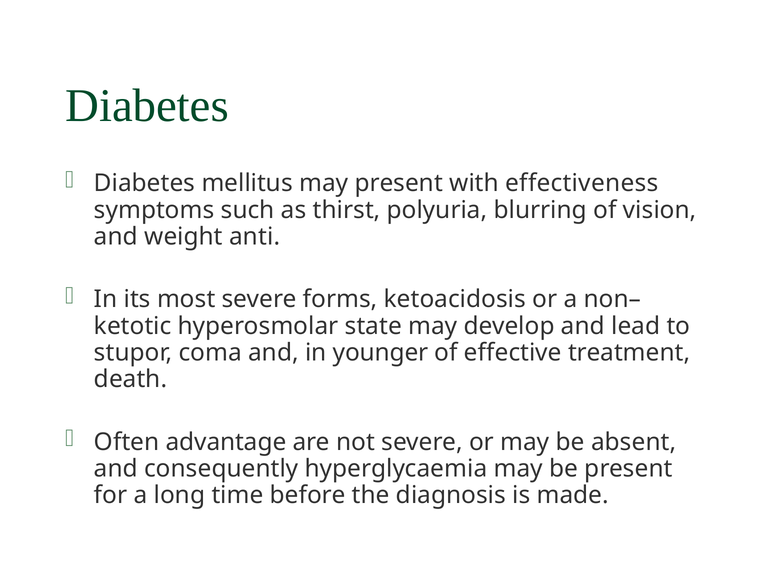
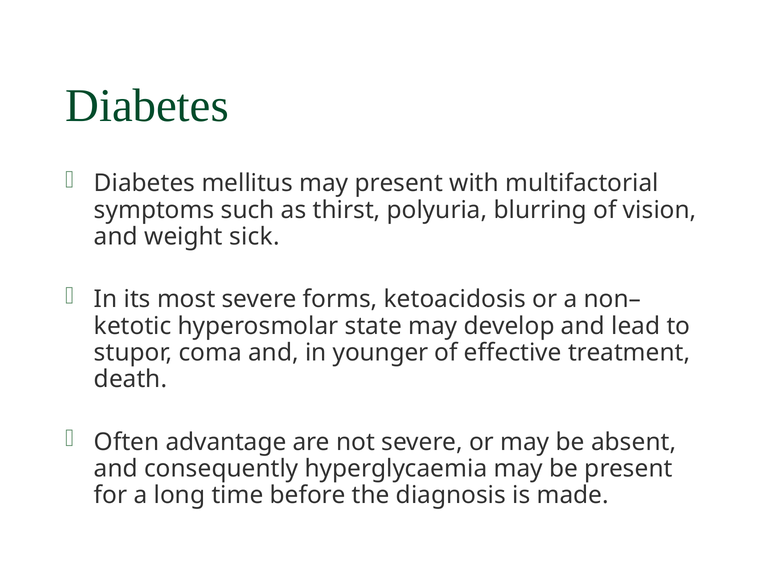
effectiveness: effectiveness -> multifactorial
anti: anti -> sick
